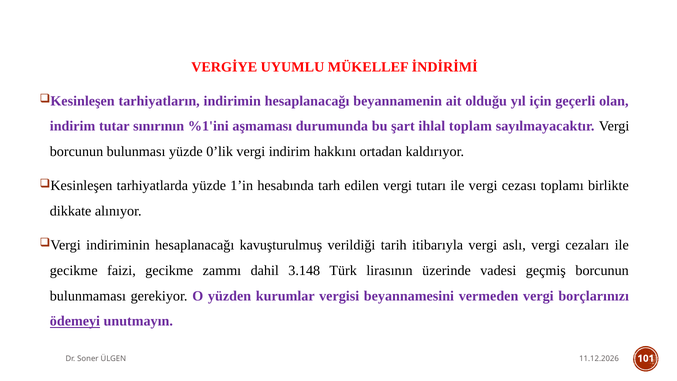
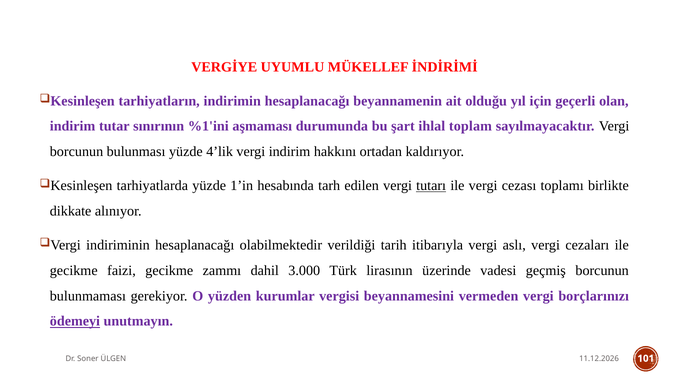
0’lik: 0’lik -> 4’lik
tutarı underline: none -> present
kavuşturulmuş: kavuşturulmuş -> olabilmektedir
3.148: 3.148 -> 3.000
